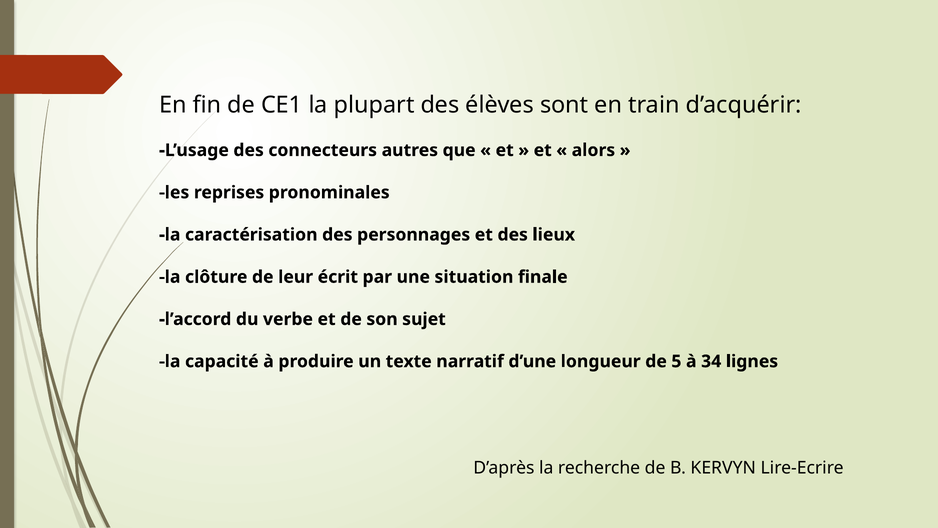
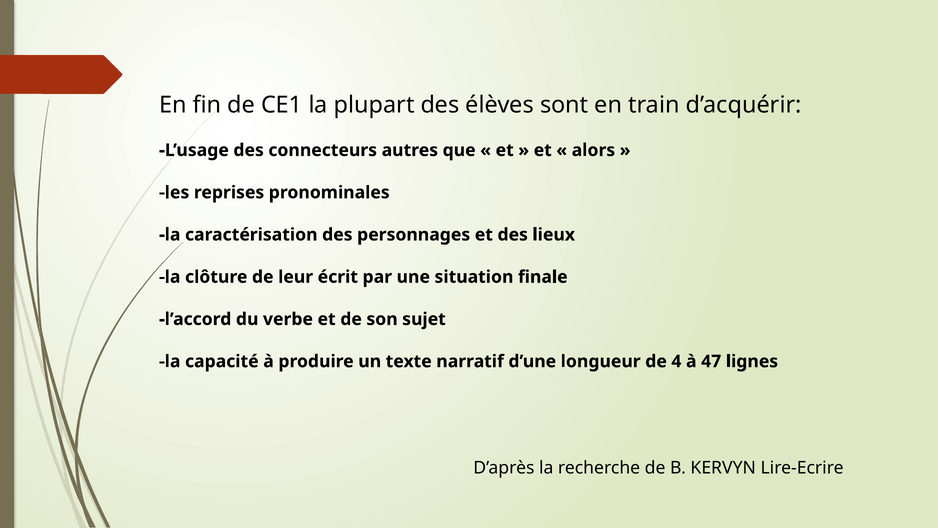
5: 5 -> 4
34: 34 -> 47
